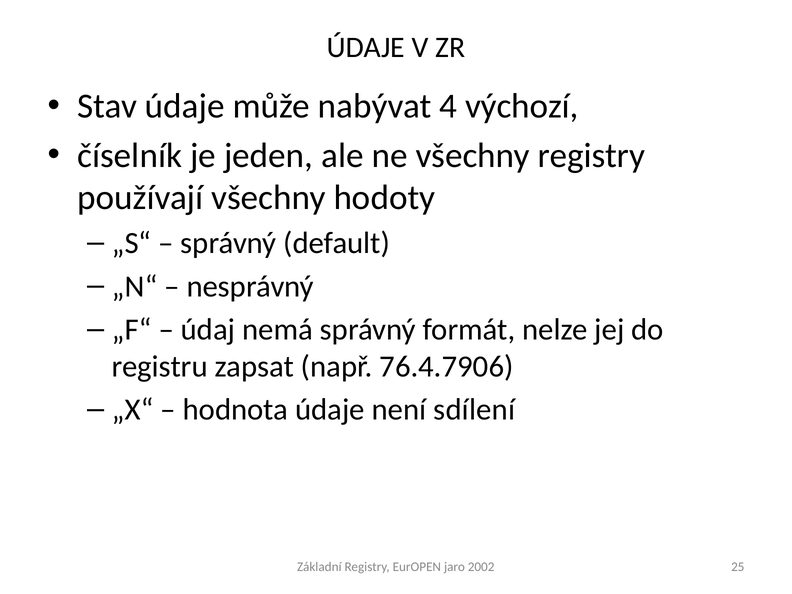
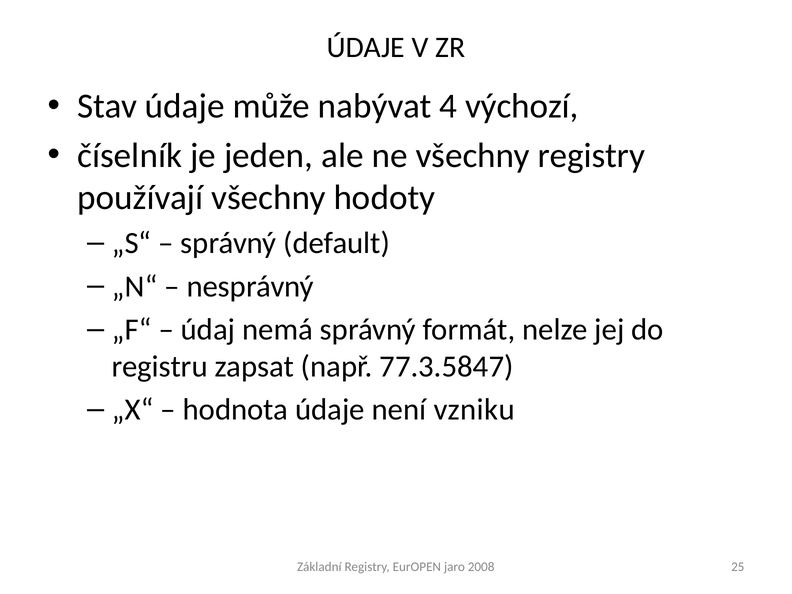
76.4.7906: 76.4.7906 -> 77.3.5847
sdílení: sdílení -> vzniku
2002: 2002 -> 2008
